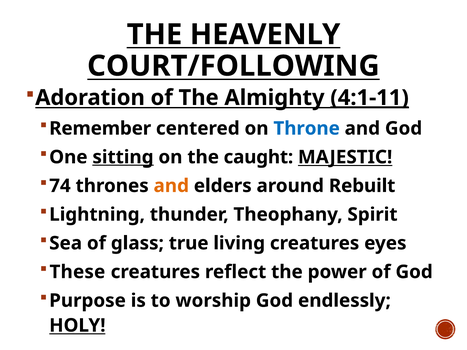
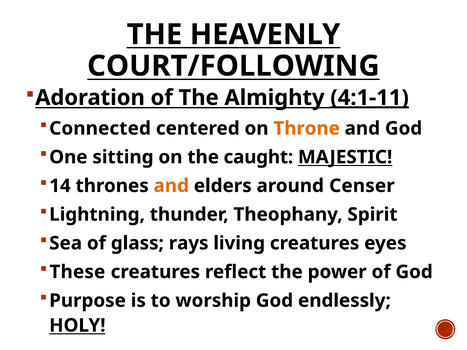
Remember: Remember -> Connected
Throne colour: blue -> orange
sitting underline: present -> none
74: 74 -> 14
Rebuilt: Rebuilt -> Censer
true: true -> rays
